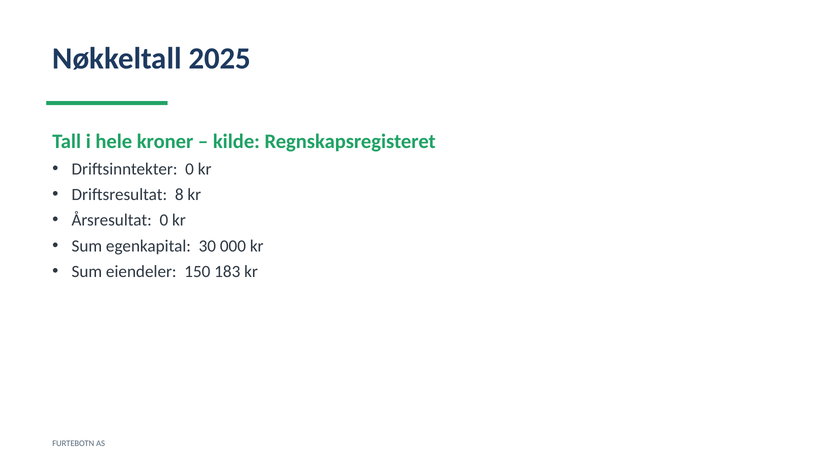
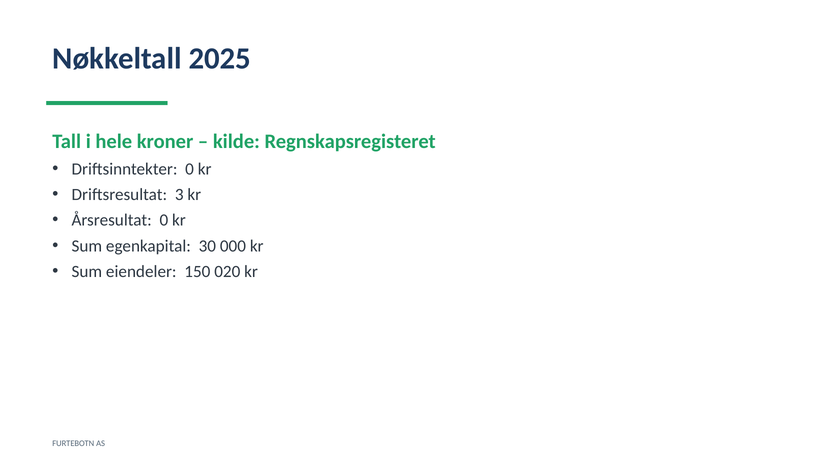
8: 8 -> 3
183: 183 -> 020
